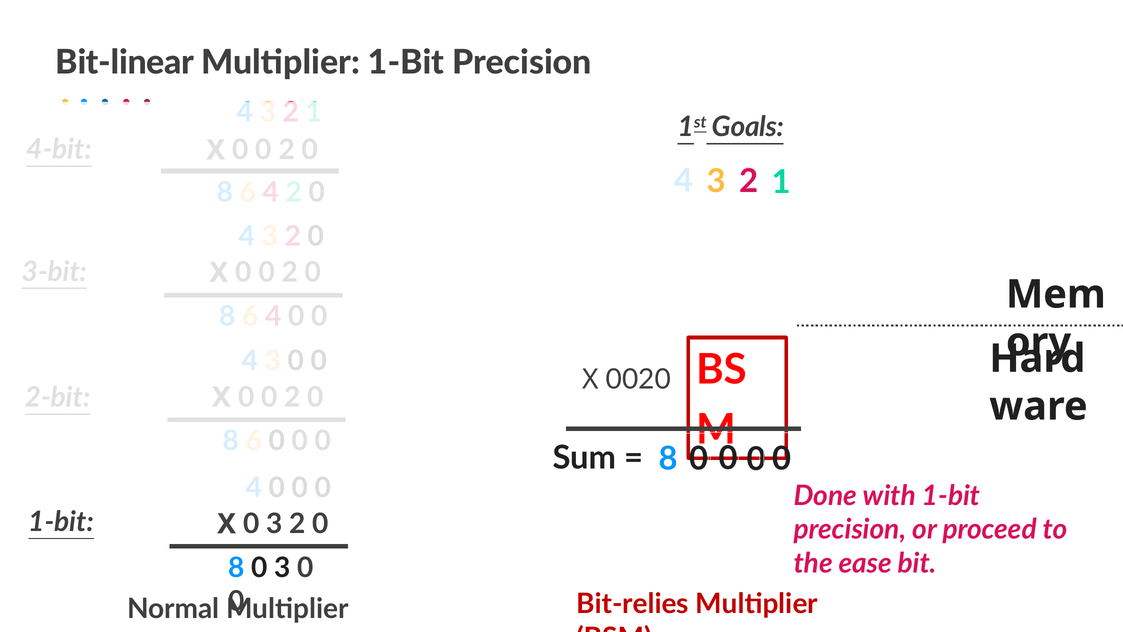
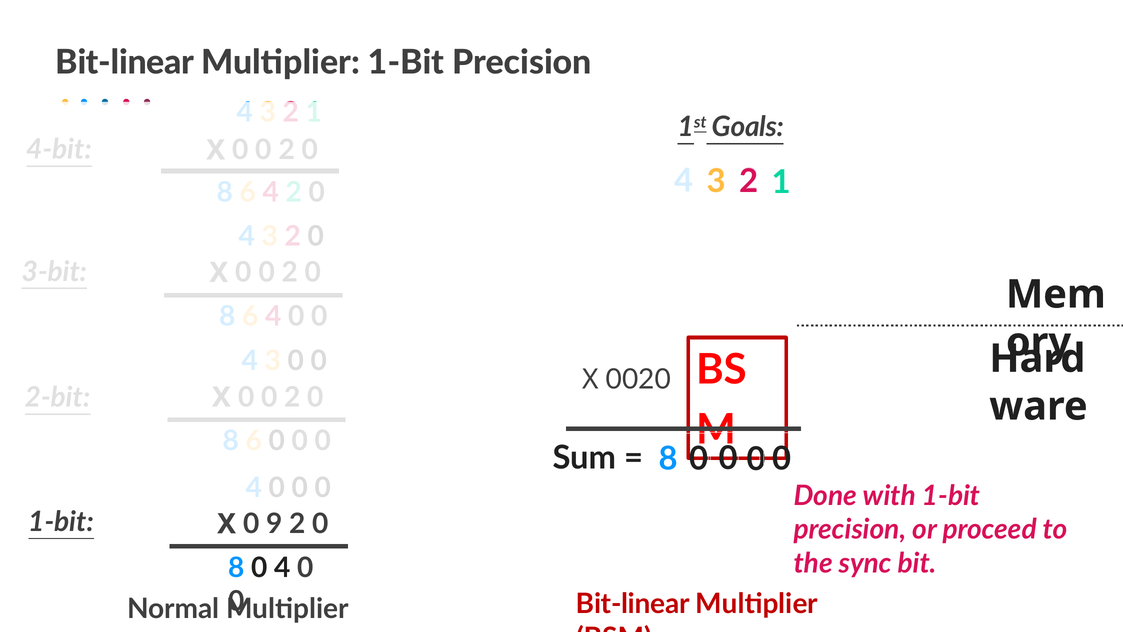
3 at (274, 524): 3 -> 9
ease: ease -> sync
8 0 3: 3 -> 4
Bit-relies at (633, 604): Bit-relies -> Bit-linear
